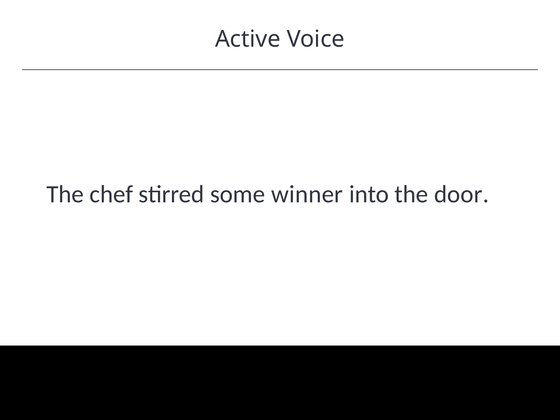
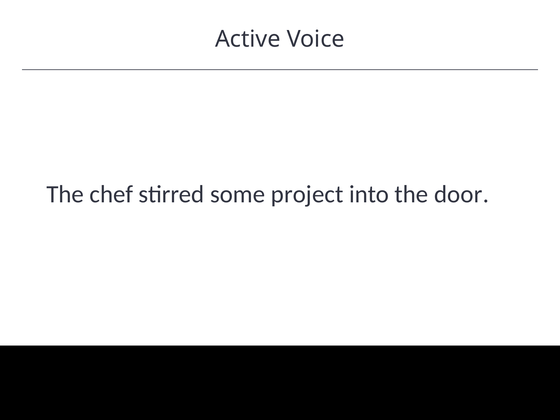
winner: winner -> project
